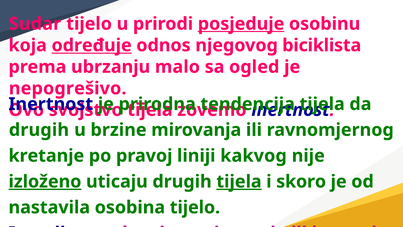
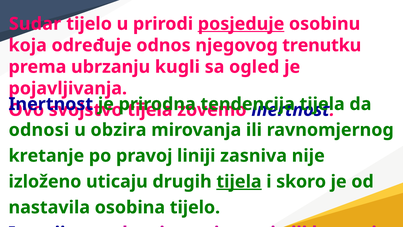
određuje underline: present -> none
biciklista: biciklista -> trenutku
malo: malo -> kugli
nepogrešivo: nepogrešivo -> pojavljivanja
drugih at (39, 130): drugih -> odnosi
u brzine: brzine -> obzira
kakvog: kakvog -> zasniva
izloženo underline: present -> none
